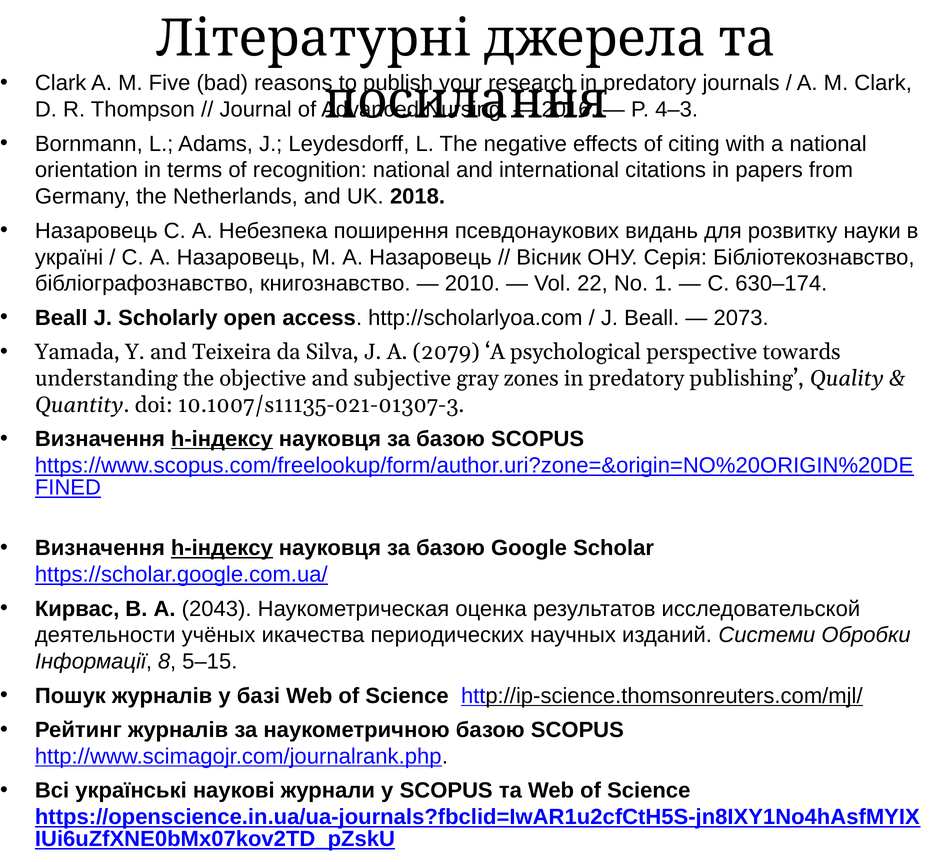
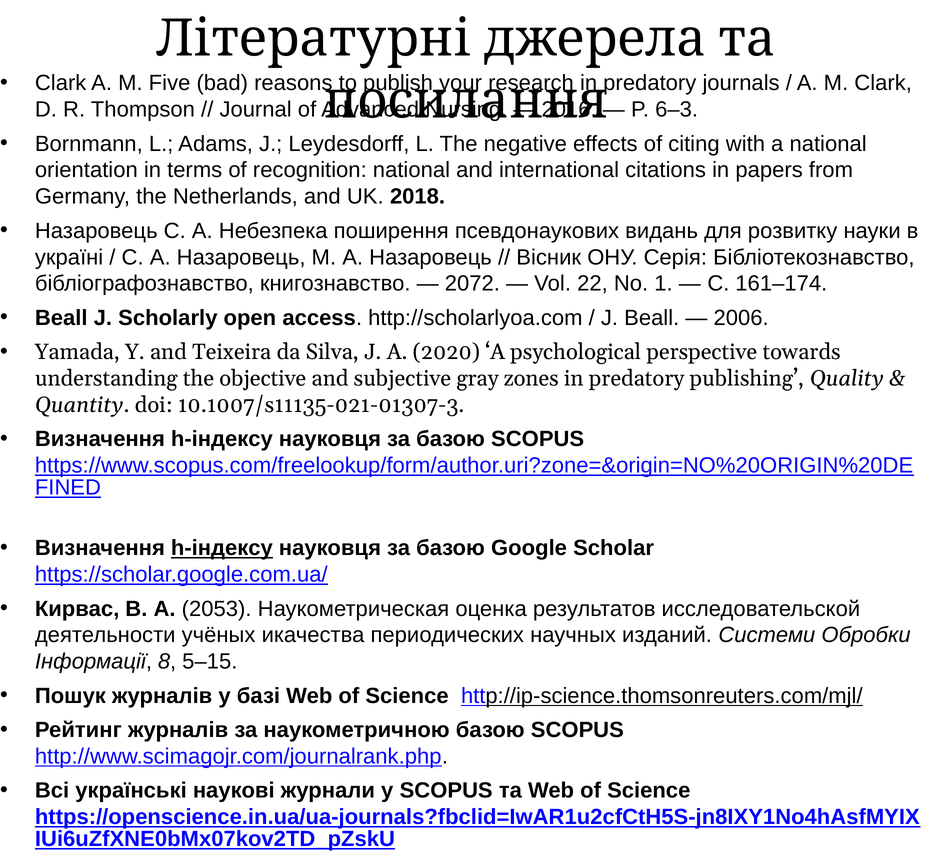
4–3: 4–3 -> 6–3
2010: 2010 -> 2072
630–174: 630–174 -> 161–174
2073: 2073 -> 2006
2079: 2079 -> 2020
h-індексу at (222, 439) underline: present -> none
2043: 2043 -> 2053
